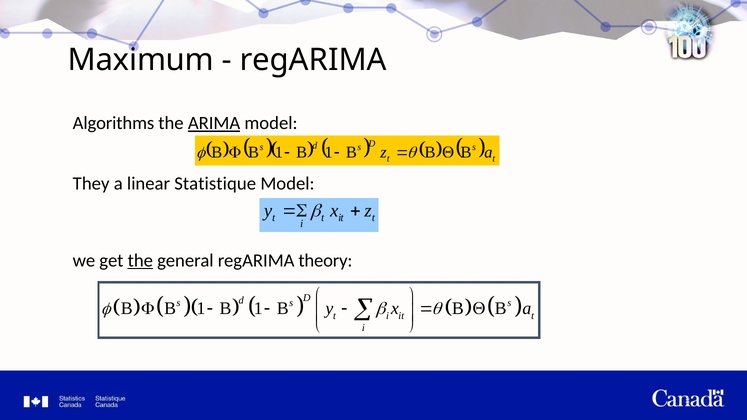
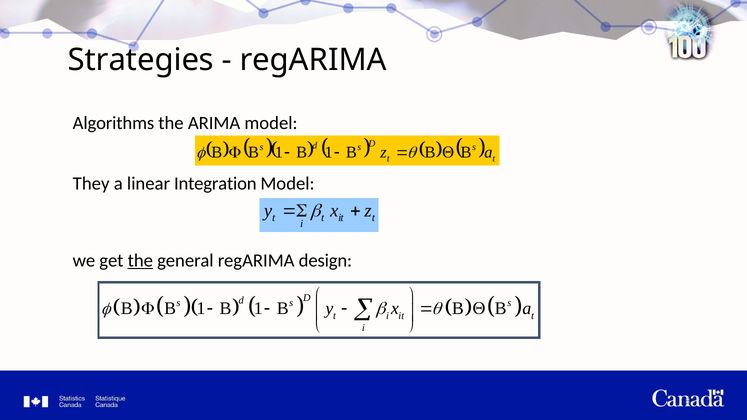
Maximum: Maximum -> Strategies
ARIMA underline: present -> none
Statistique: Statistique -> Integration
theory: theory -> design
